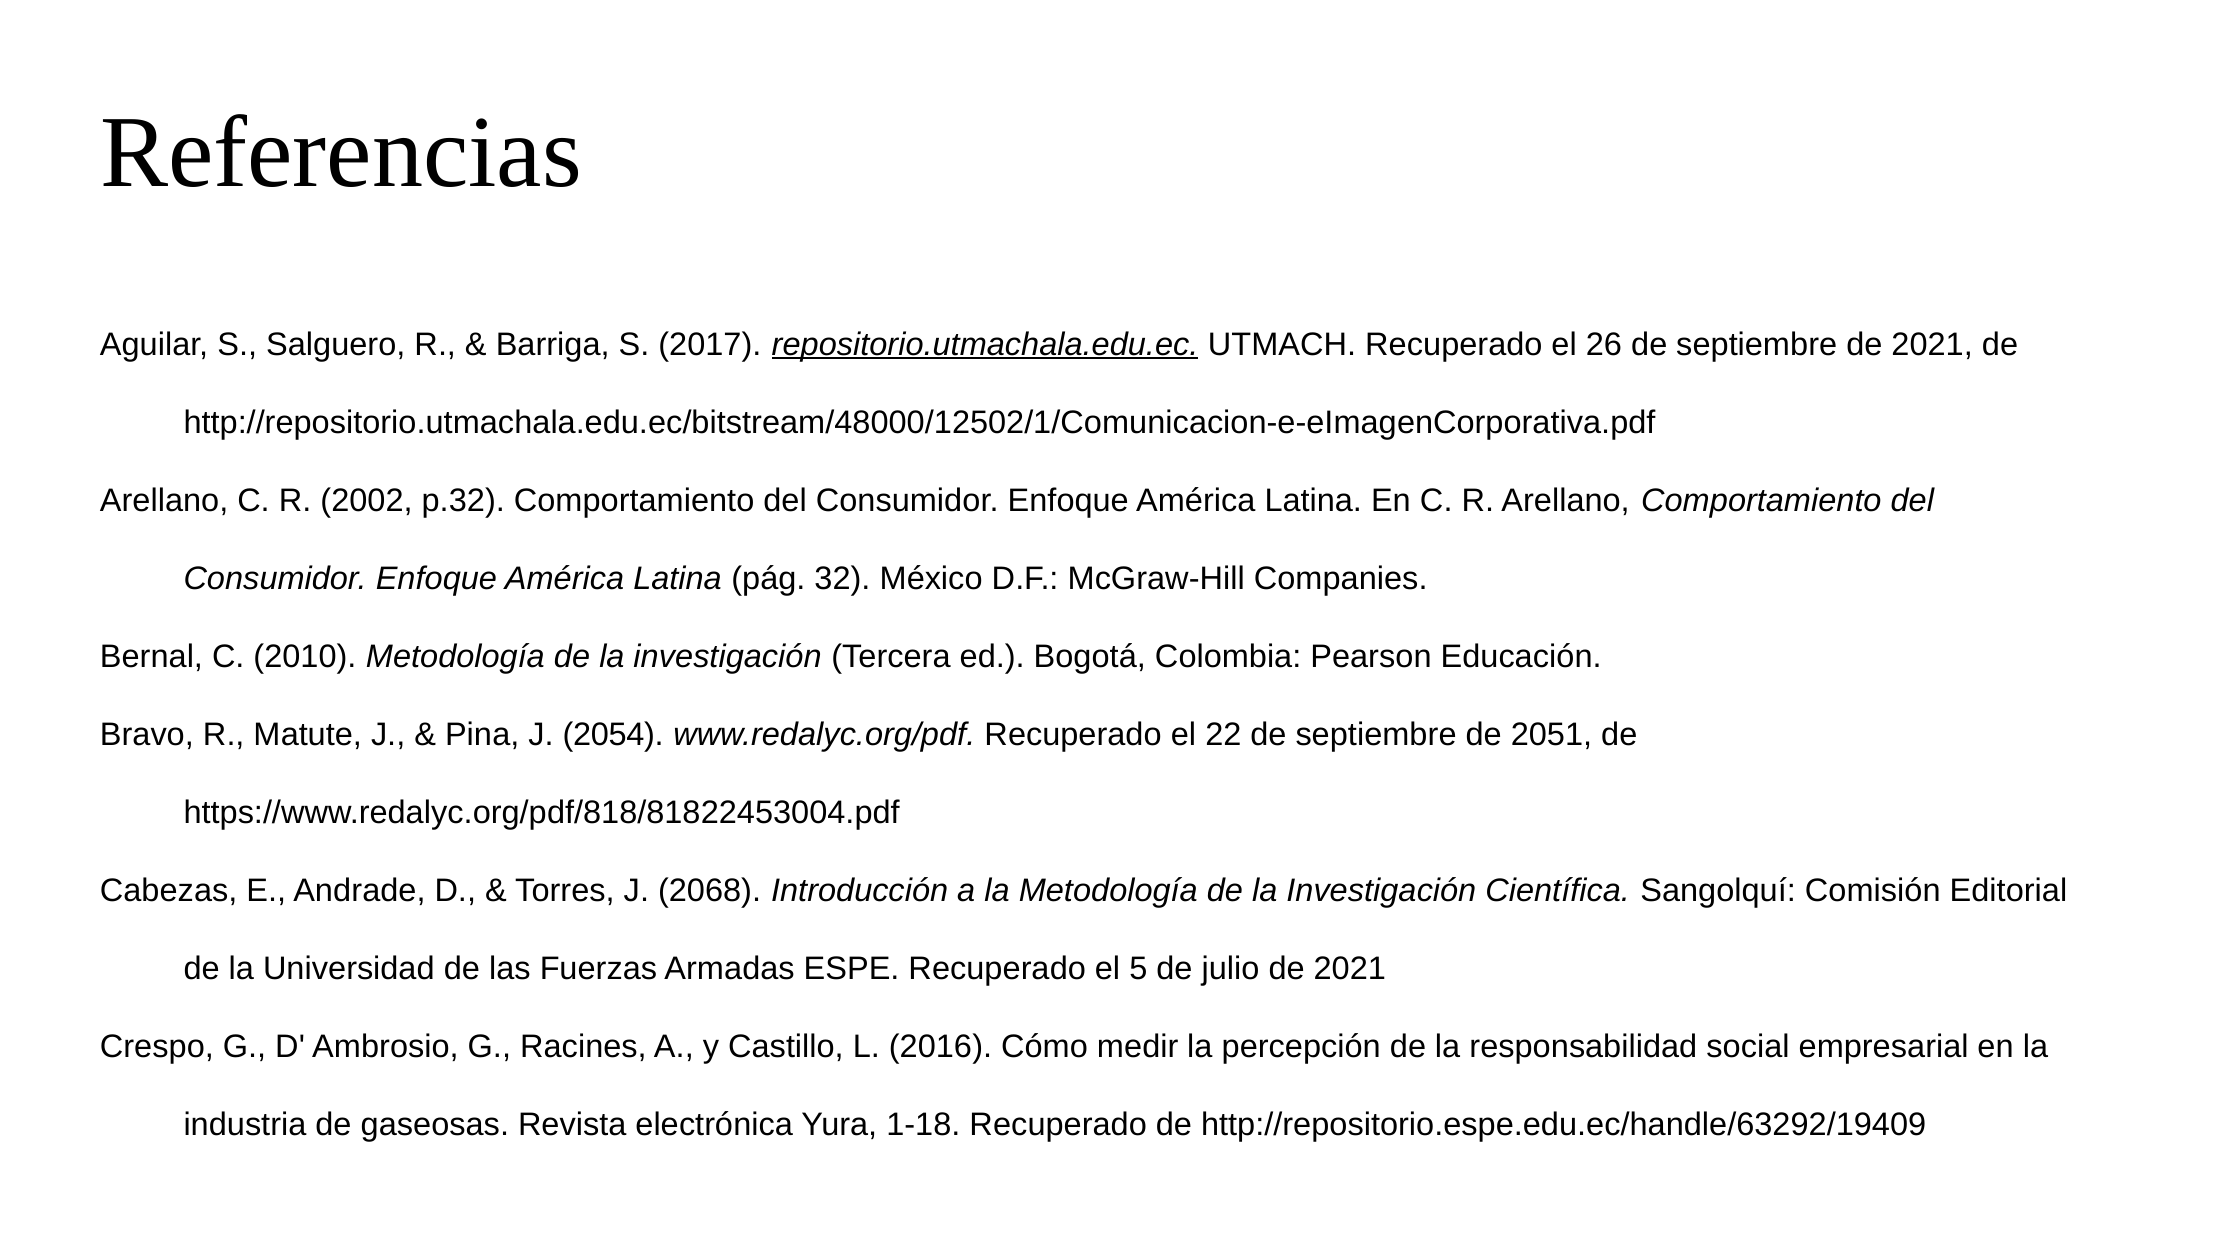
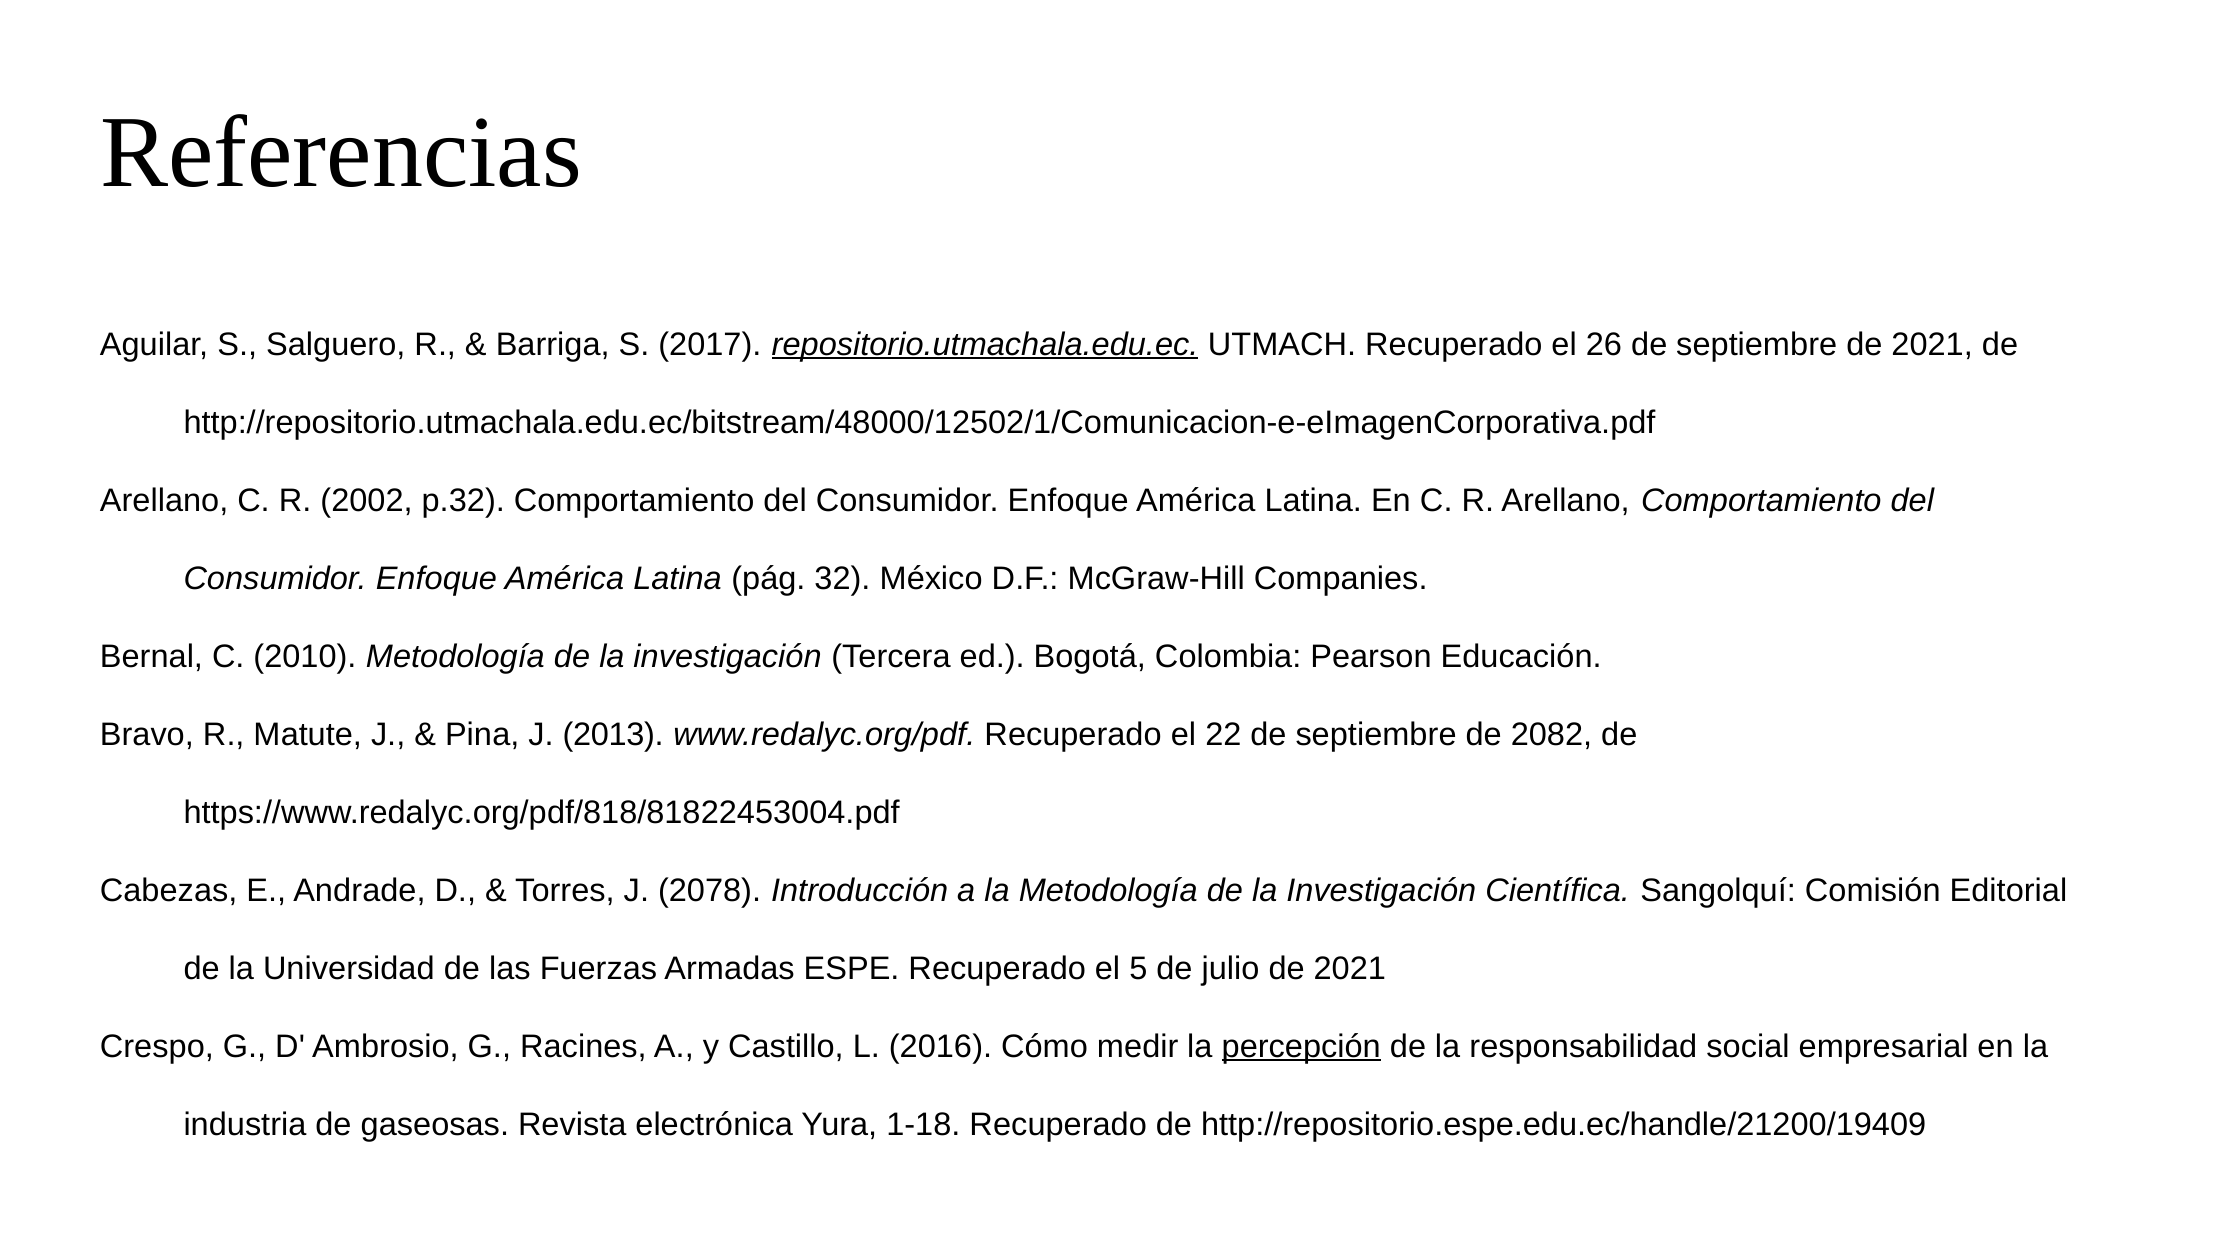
2054: 2054 -> 2013
2051: 2051 -> 2082
2068: 2068 -> 2078
percepción underline: none -> present
http://repositorio.espe.edu.ec/handle/63292/19409: http://repositorio.espe.edu.ec/handle/63292/19409 -> http://repositorio.espe.edu.ec/handle/21200/19409
